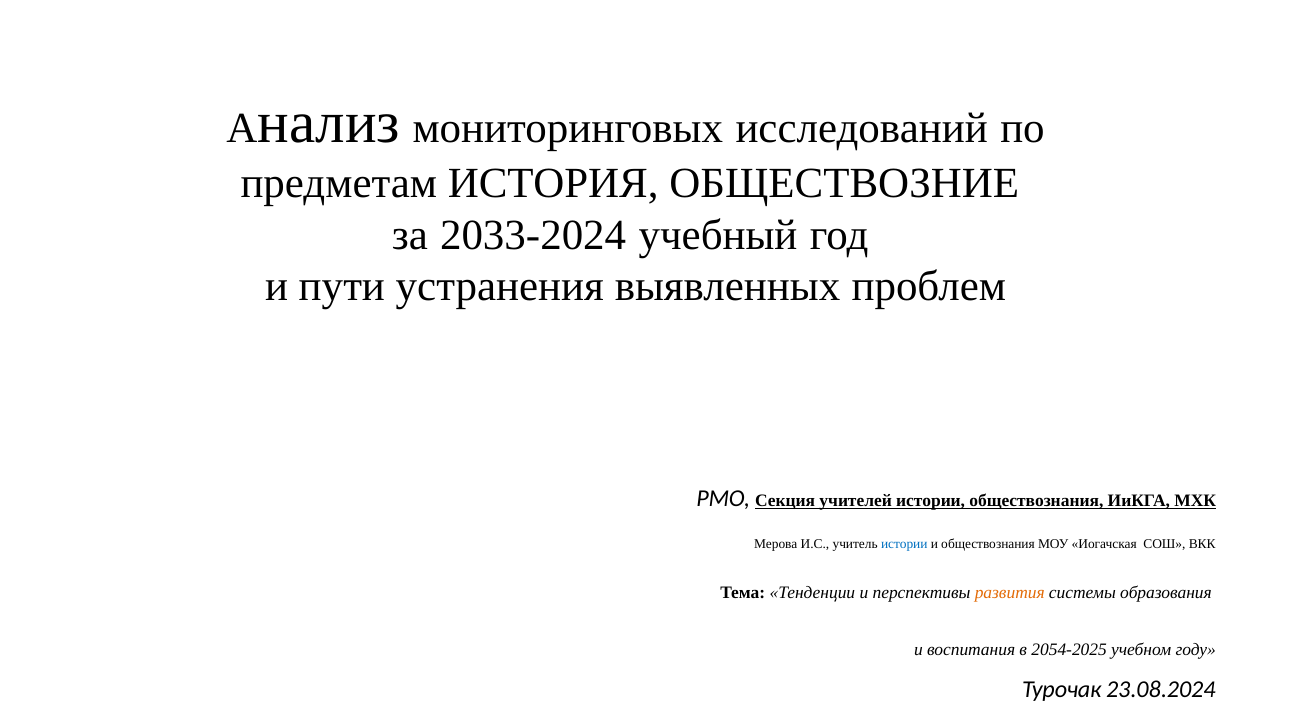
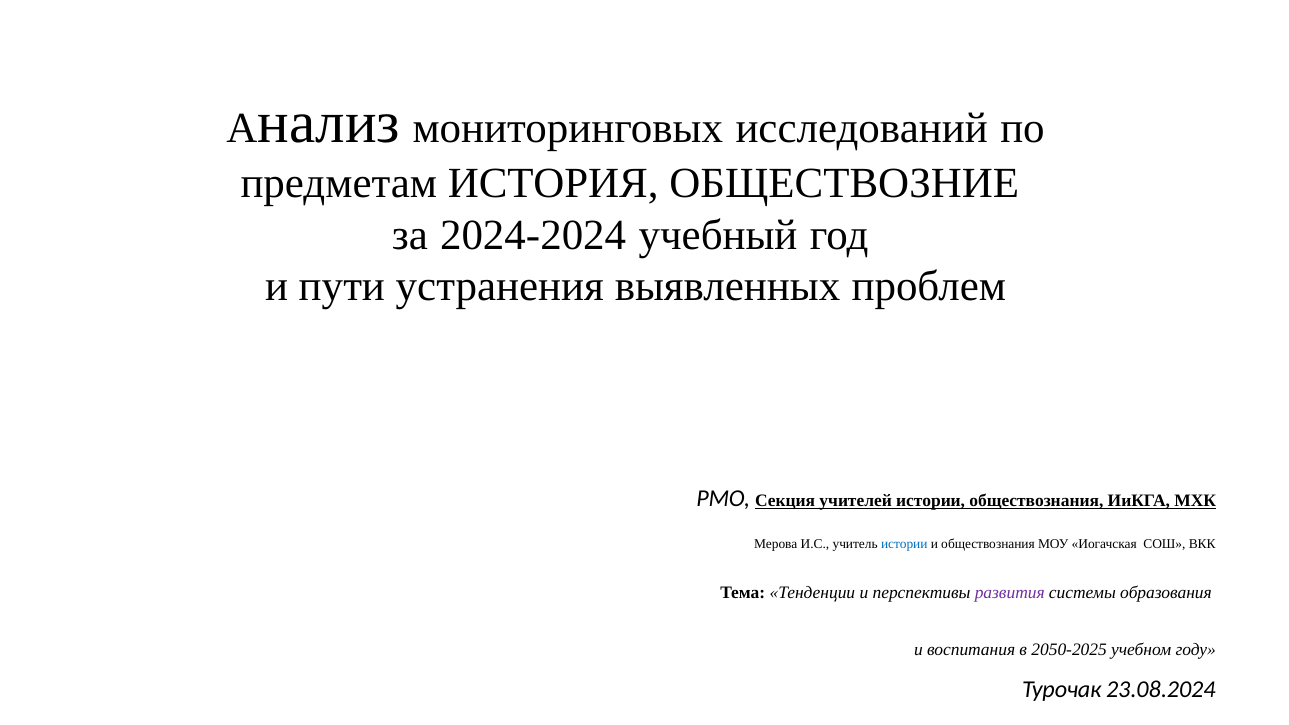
2033-2024: 2033-2024 -> 2024-2024
развития colour: orange -> purple
2054-2025: 2054-2025 -> 2050-2025
